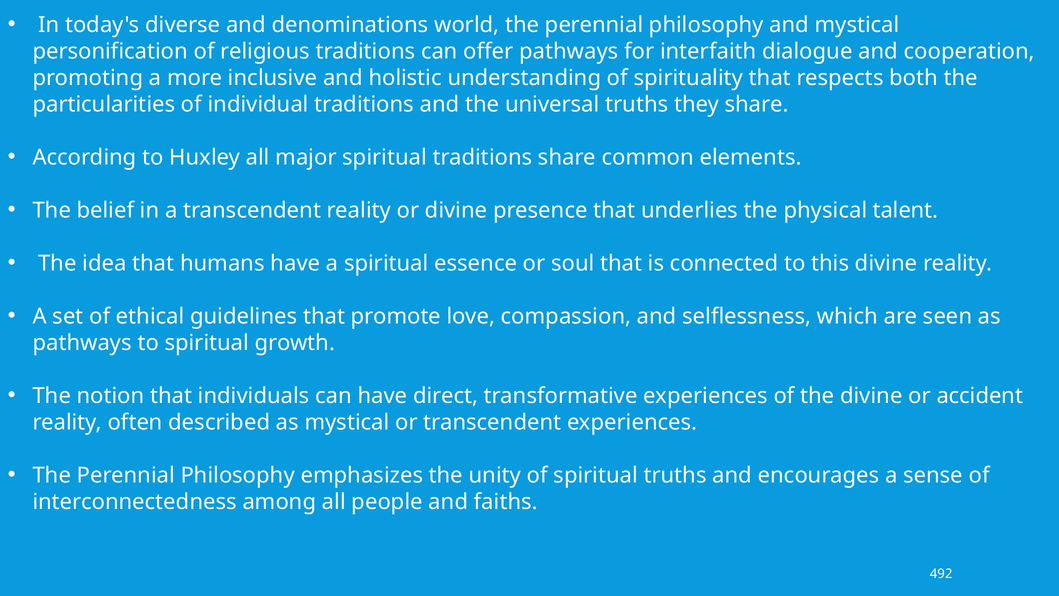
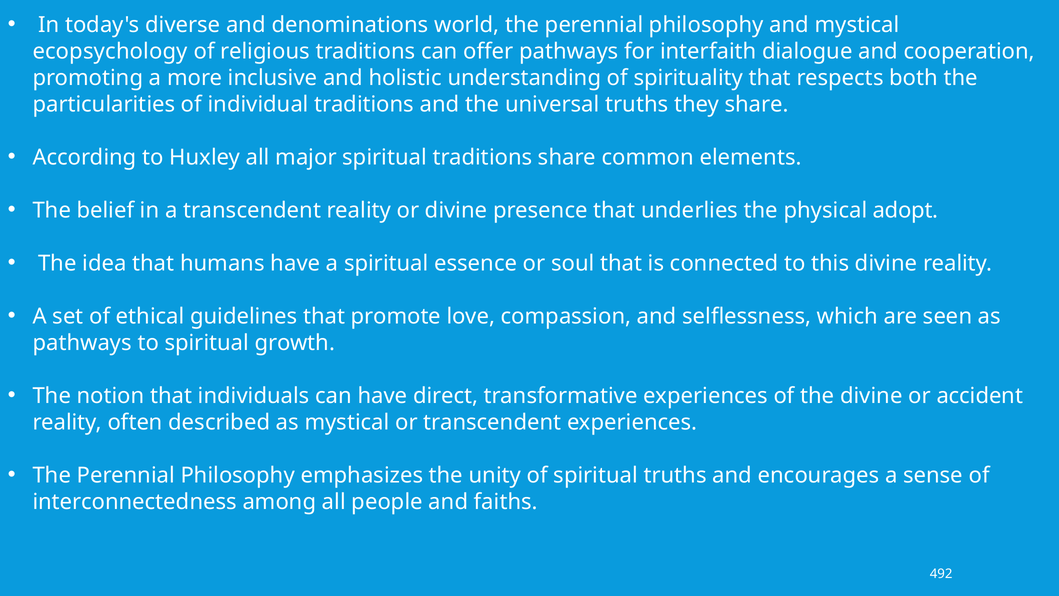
personification: personification -> ecopsychology
talent: talent -> adopt
